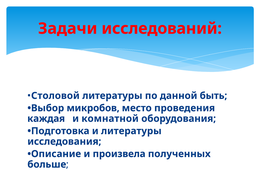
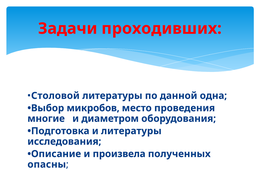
исследований: исследований -> проходивших
быть: быть -> одна
каждая: каждая -> многие
комнатной: комнатной -> диаметром
больше: больше -> опасны
